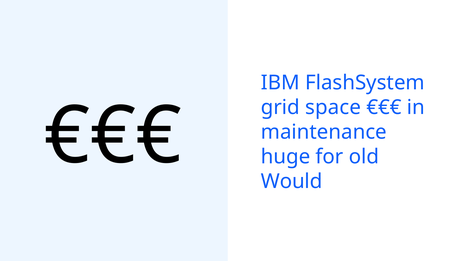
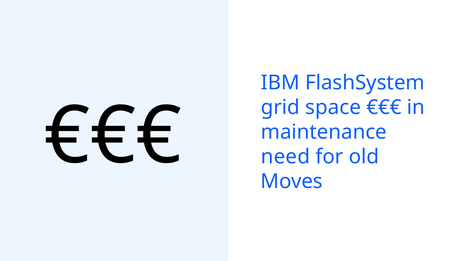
huge: huge -> need
Would: Would -> Moves
